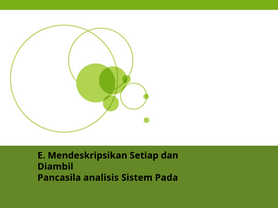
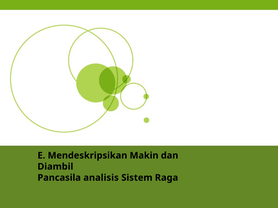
Setiap: Setiap -> Makin
Pada: Pada -> Raga
